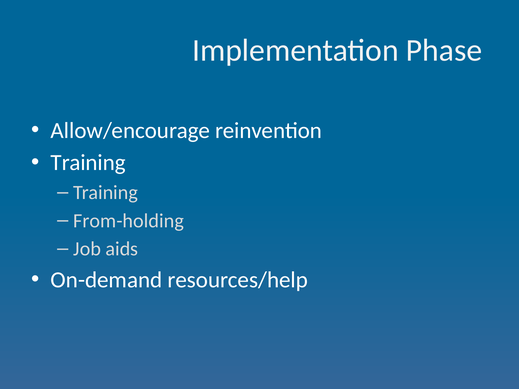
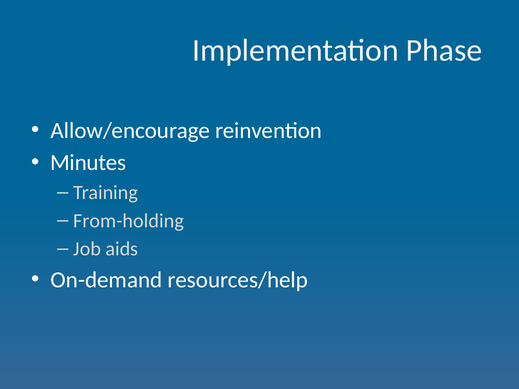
Training at (88, 163): Training -> Minutes
